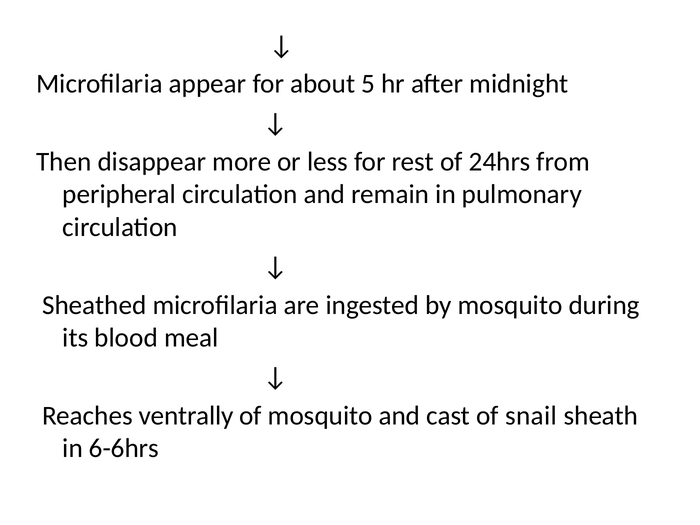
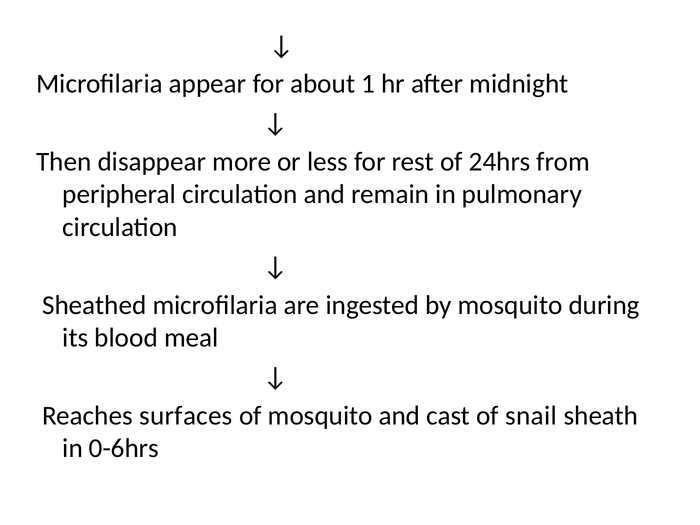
5: 5 -> 1
ventrally: ventrally -> surfaces
6-6hrs: 6-6hrs -> 0-6hrs
